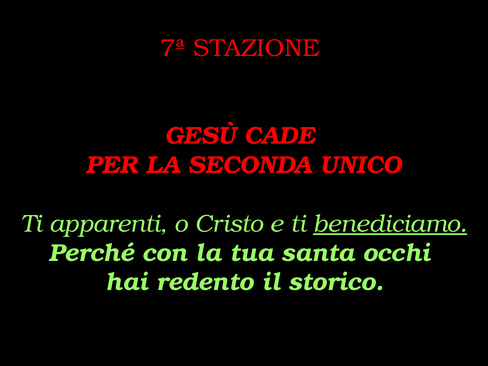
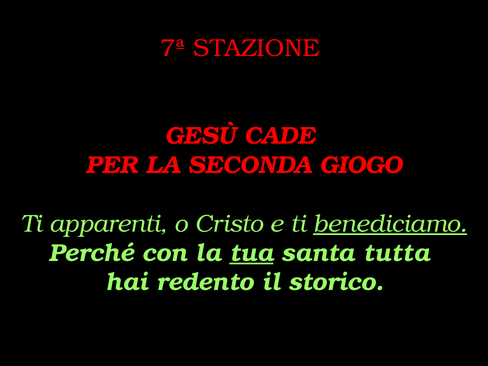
UNICO: UNICO -> GIOGO
tua underline: none -> present
occhi: occhi -> tutta
